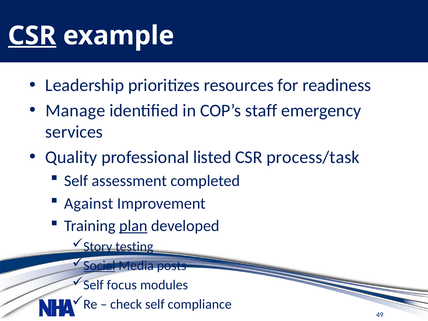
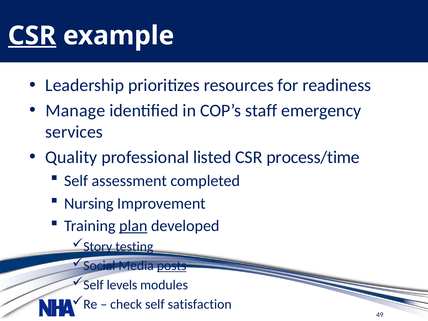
process/task: process/task -> process/time
Against: Against -> Nursing
Social underline: present -> none
posts underline: none -> present
focus: focus -> levels
compliance: compliance -> satisfaction
